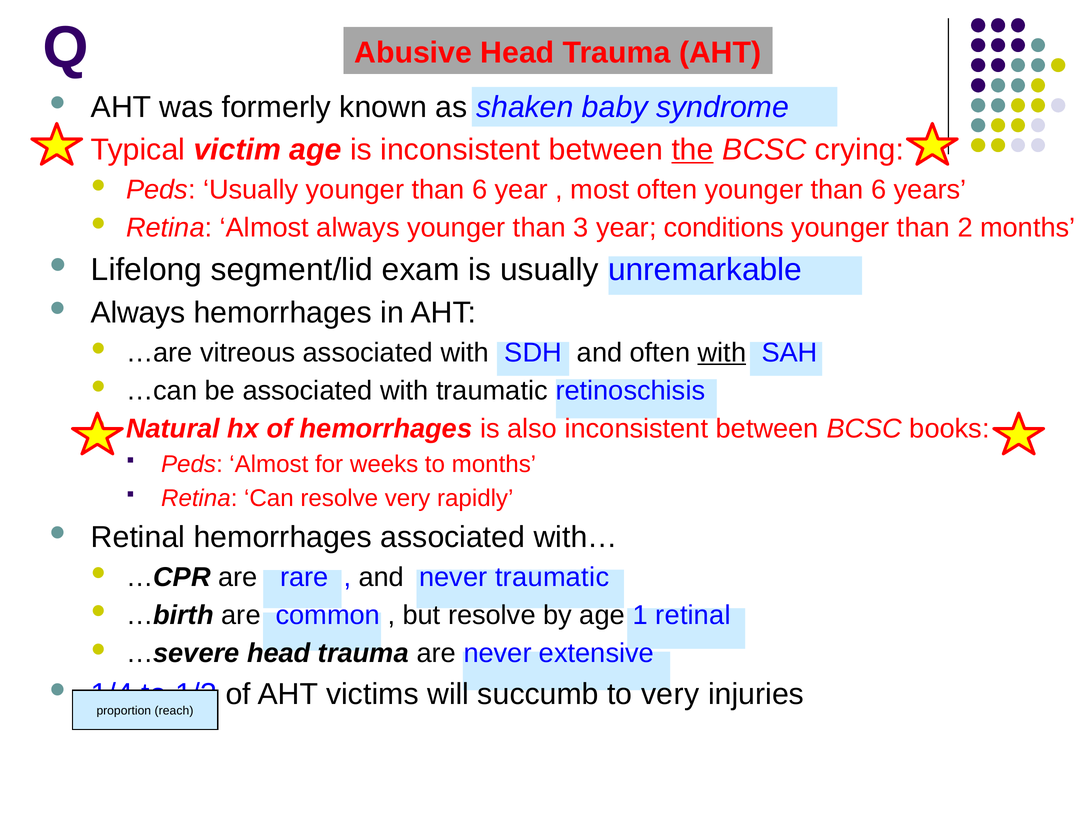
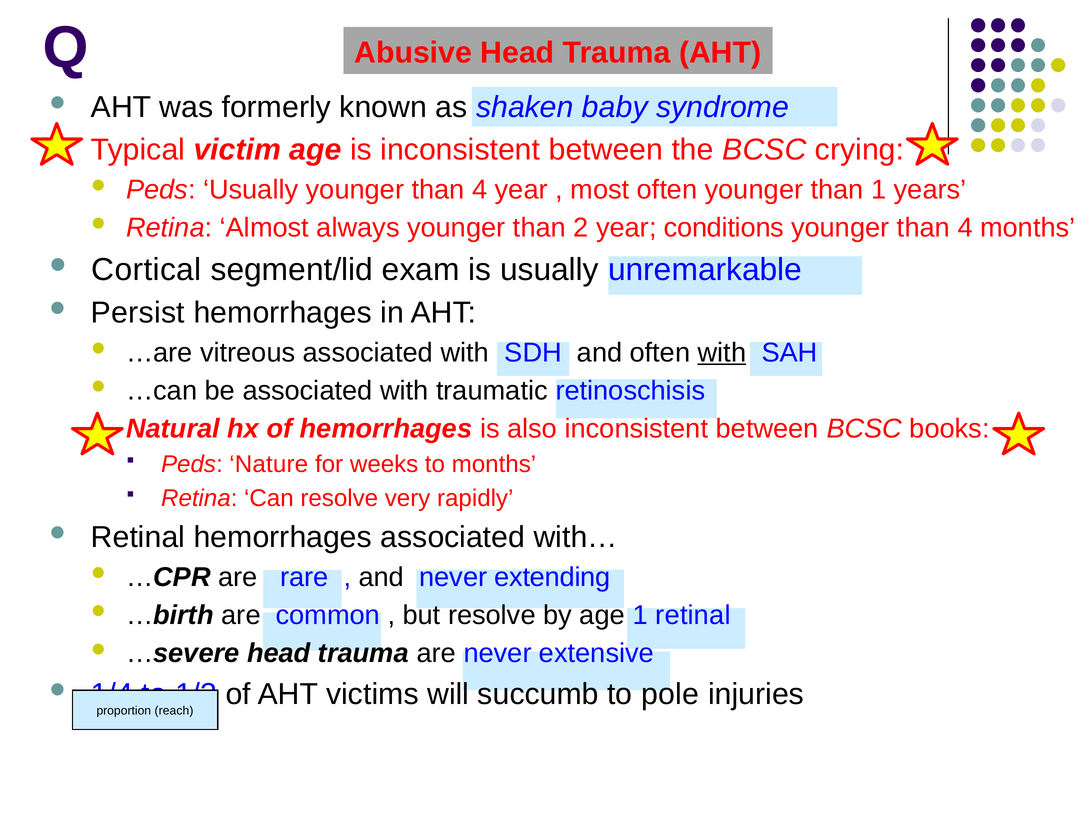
the underline: present -> none
Usually younger than 6: 6 -> 4
often younger than 6: 6 -> 1
3: 3 -> 2
2 at (965, 228): 2 -> 4
Lifelong: Lifelong -> Cortical
Always at (138, 313): Always -> Persist
Peds Almost: Almost -> Nature
never traumatic: traumatic -> extending
to very: very -> pole
